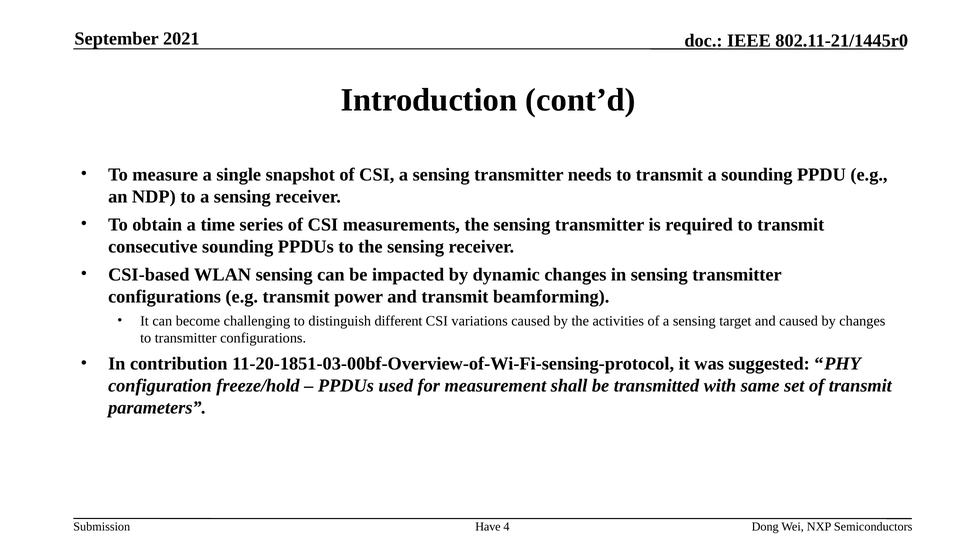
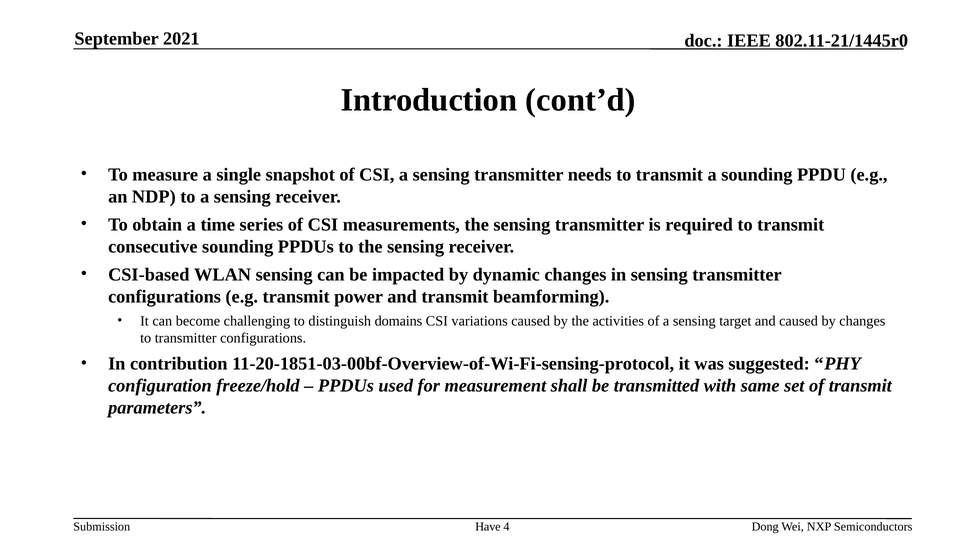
different: different -> domains
